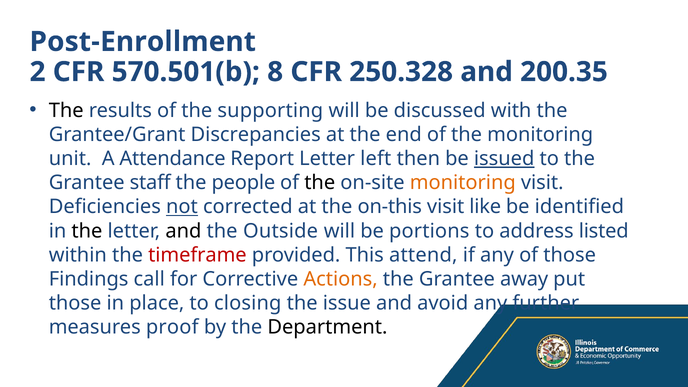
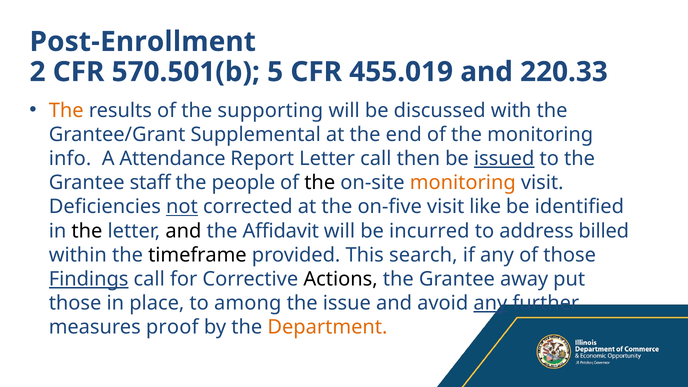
8: 8 -> 5
250.328: 250.328 -> 455.019
200.35: 200.35 -> 220.33
The at (66, 110) colour: black -> orange
Discrepancies: Discrepancies -> Supplemental
unit: unit -> info
Letter left: left -> call
on-this: on-this -> on-five
Outside: Outside -> Affidavit
portions: portions -> incurred
listed: listed -> billed
timeframe colour: red -> black
attend: attend -> search
Findings underline: none -> present
Actions colour: orange -> black
closing: closing -> among
any at (490, 303) underline: none -> present
Department colour: black -> orange
